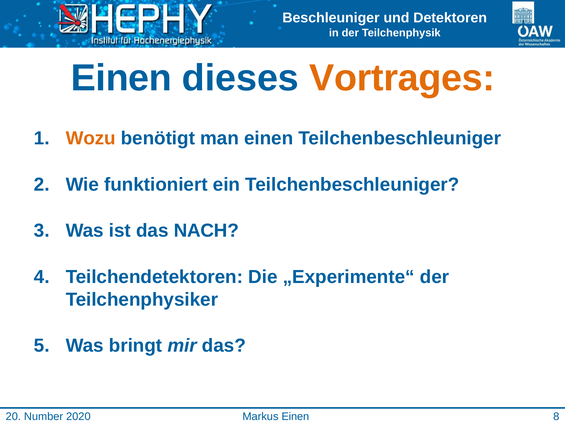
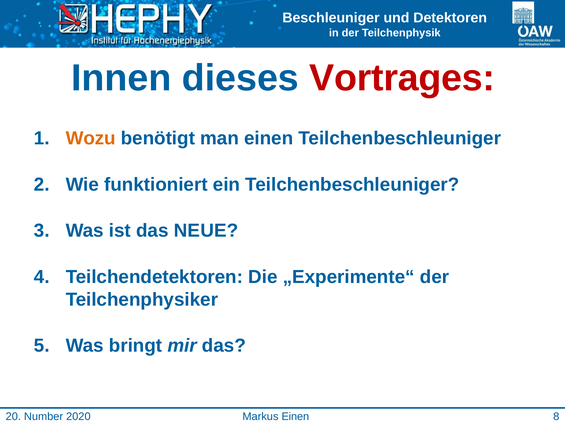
Einen at (121, 78): Einen -> Innen
Vortrages colour: orange -> red
NACH: NACH -> NEUE
